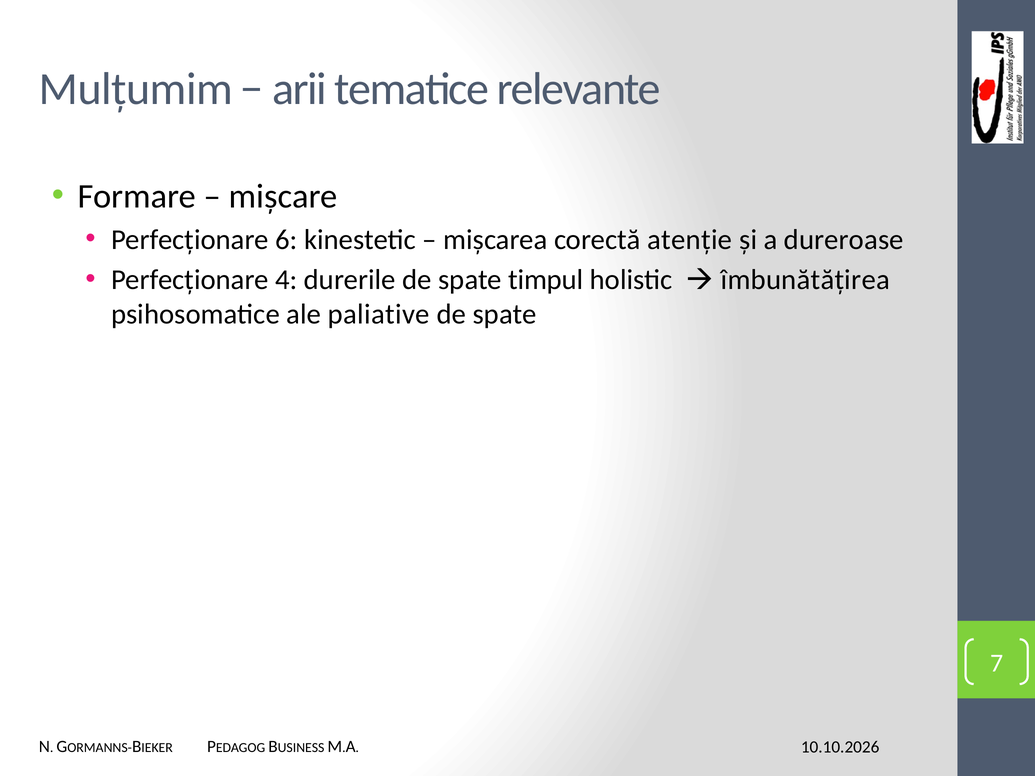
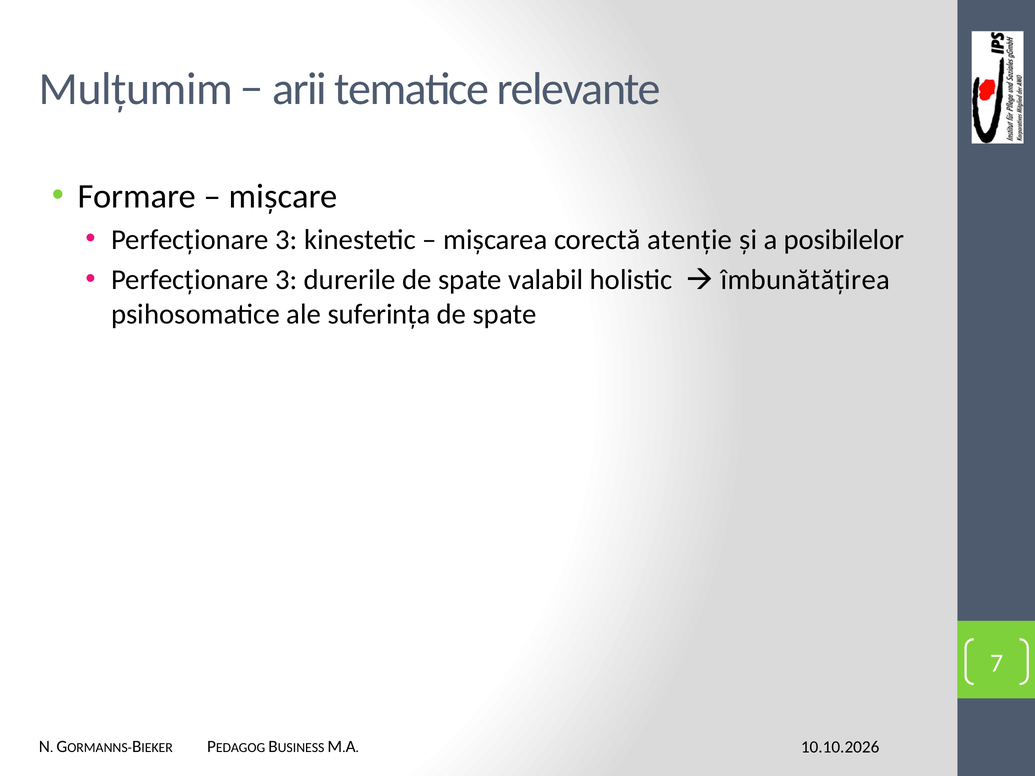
6 at (286, 240): 6 -> 3
dureroase: dureroase -> posibilelor
4 at (286, 280): 4 -> 3
timpul: timpul -> valabil
paliative: paliative -> suferința
